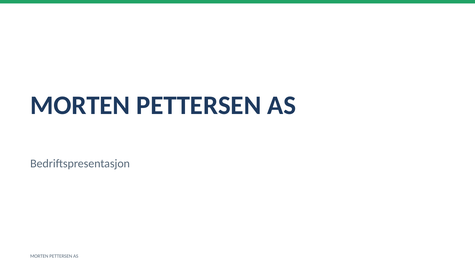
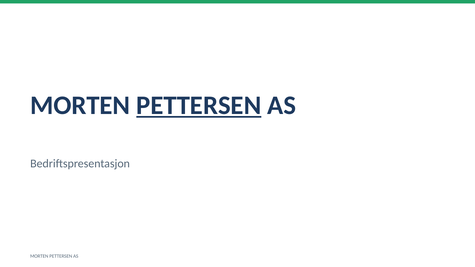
PETTERSEN at (199, 105) underline: none -> present
